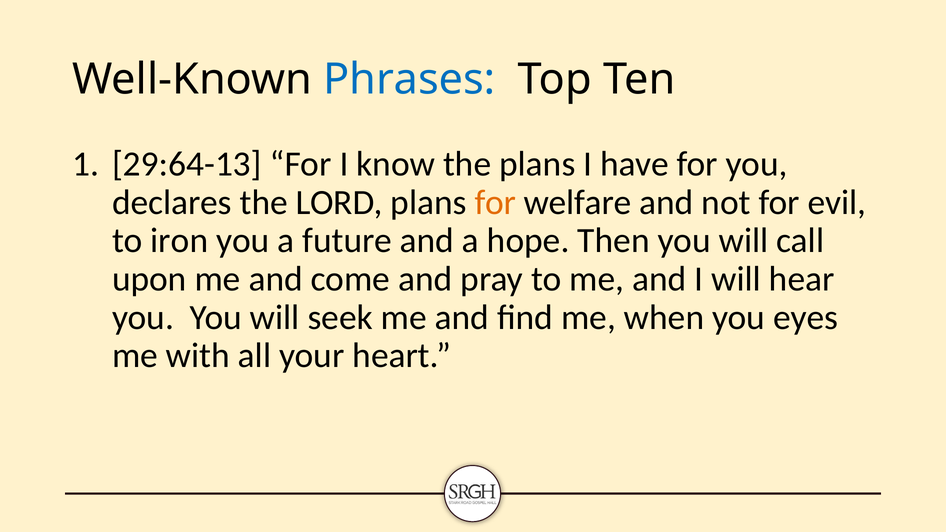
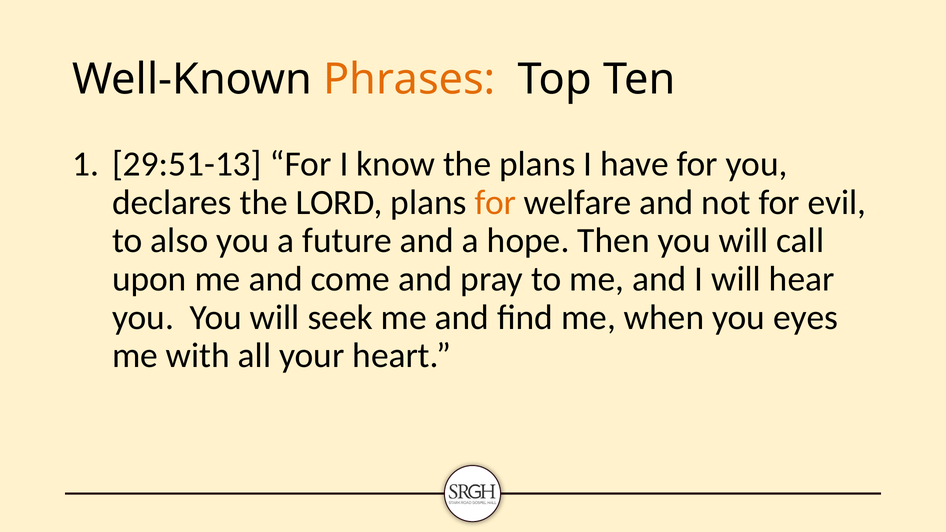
Phrases colour: blue -> orange
29:64-13: 29:64-13 -> 29:51-13
iron: iron -> also
